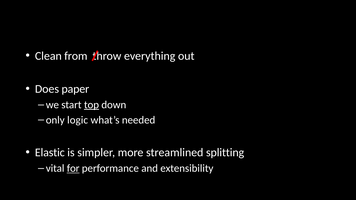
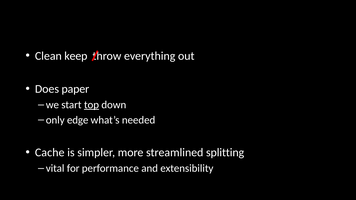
from: from -> keep
logic: logic -> edge
Elastic: Elastic -> Cache
for underline: present -> none
